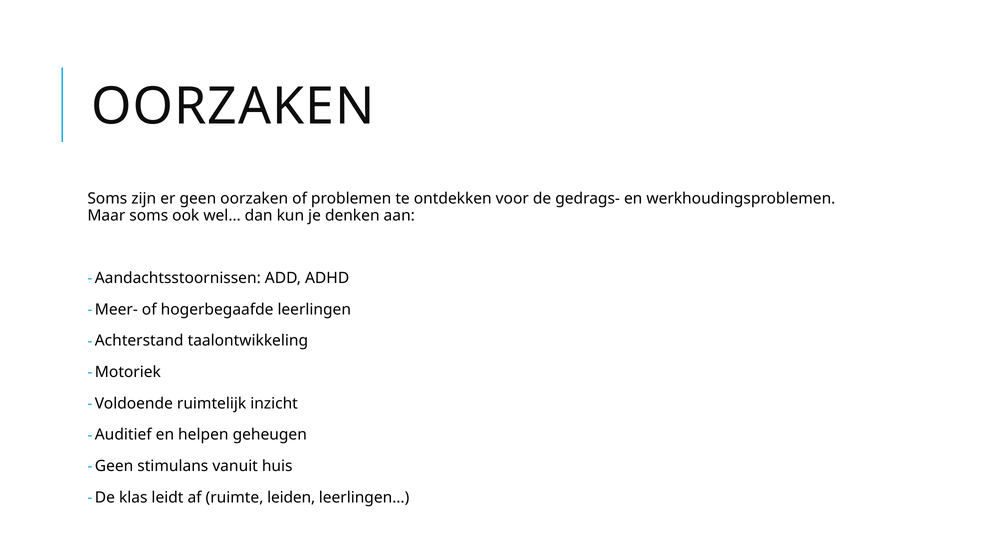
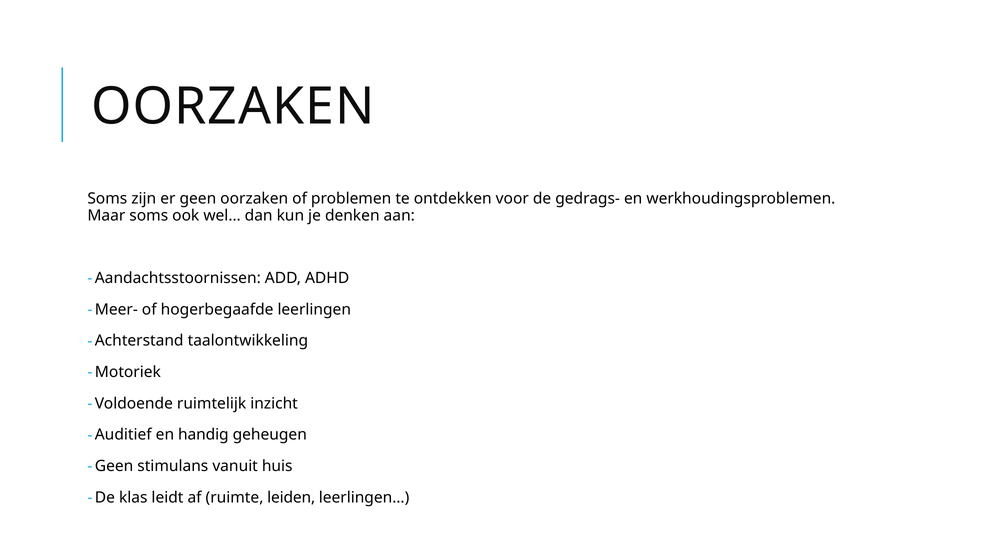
helpen: helpen -> handig
